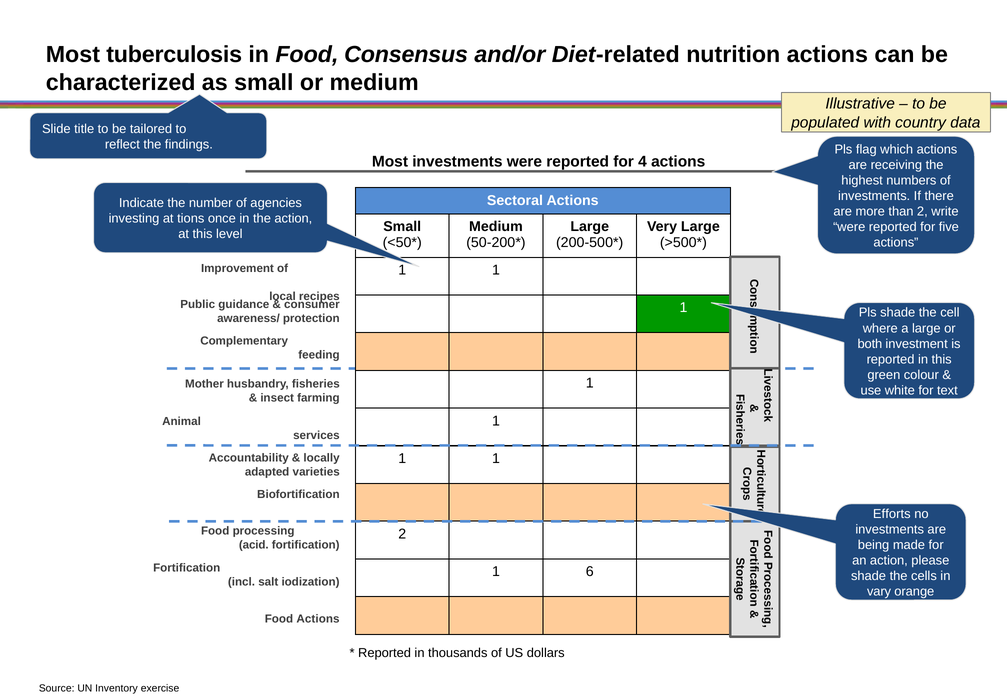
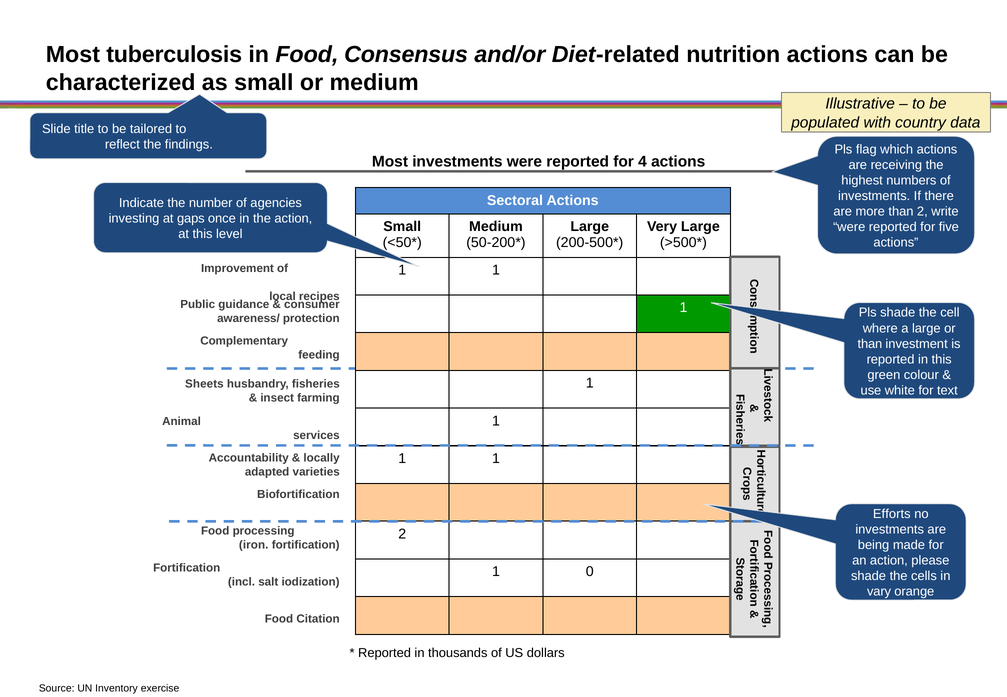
tions: tions -> gaps
both at (870, 344): both -> than
Mother: Mother -> Sheets
acid: acid -> iron
6: 6 -> 0
Food Actions: Actions -> Citation
